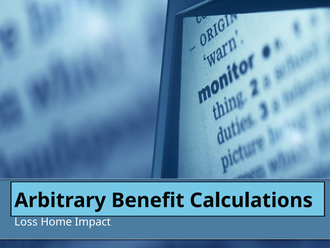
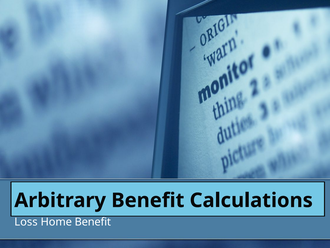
Home Impact: Impact -> Benefit
